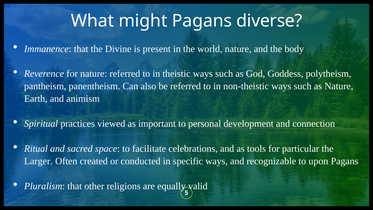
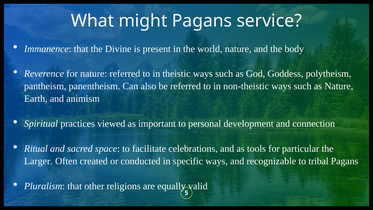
diverse: diverse -> service
upon: upon -> tribal
